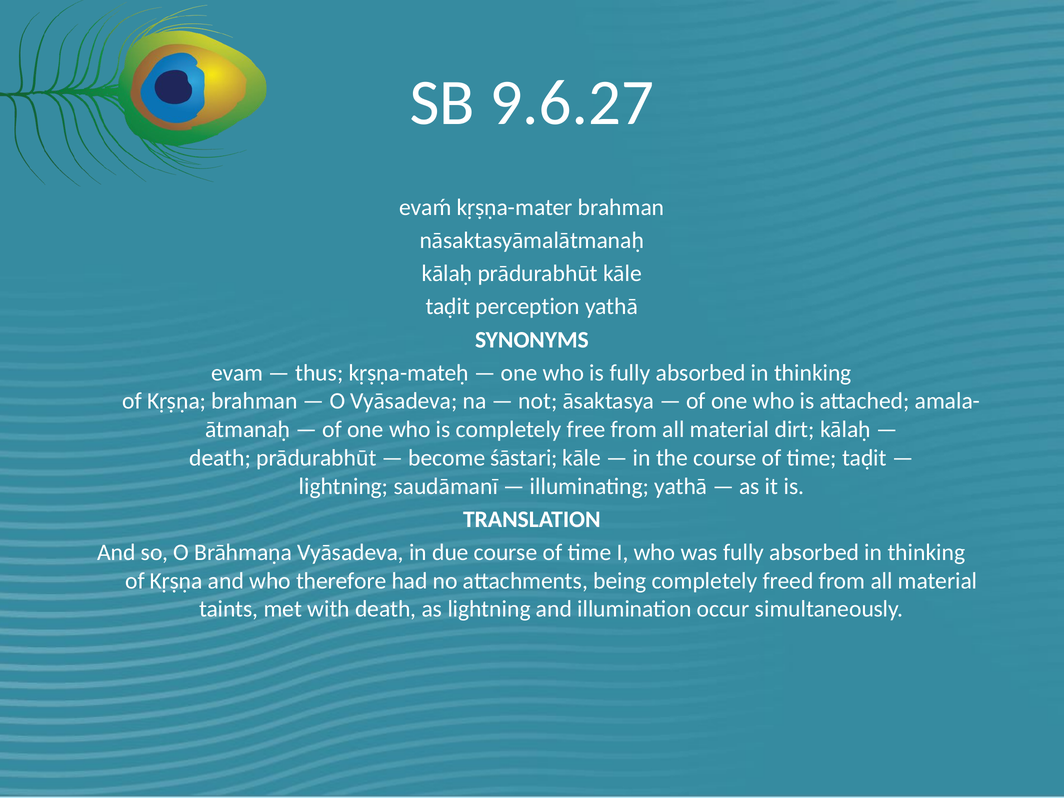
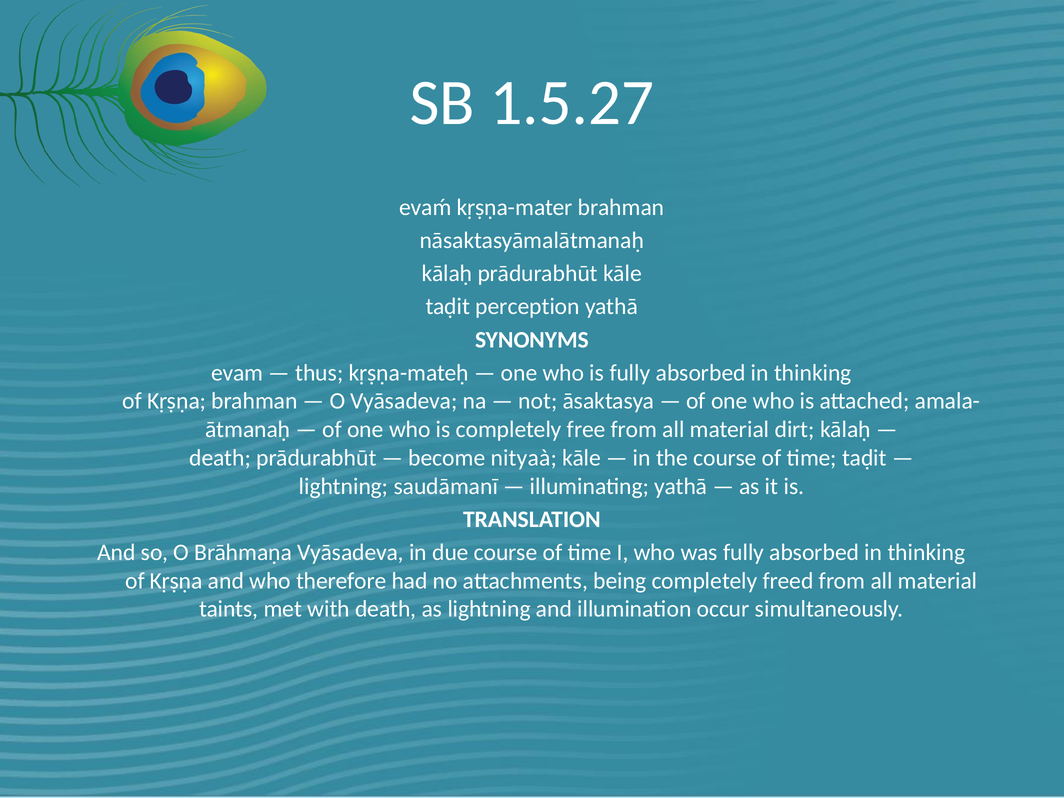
9.6.27: 9.6.27 -> 1.5.27
śāstari: śāstari -> nityaà
